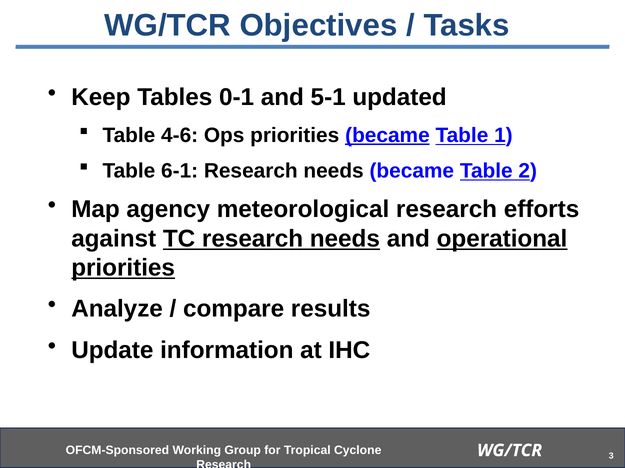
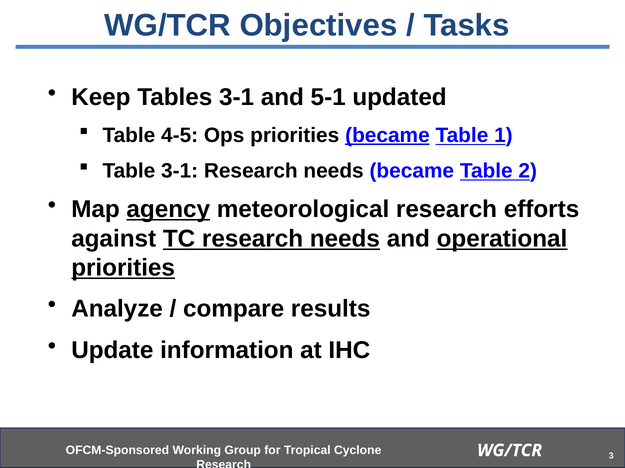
Tables 0-1: 0-1 -> 3-1
4-6: 4-6 -> 4-5
Table 6-1: 6-1 -> 3-1
agency underline: none -> present
